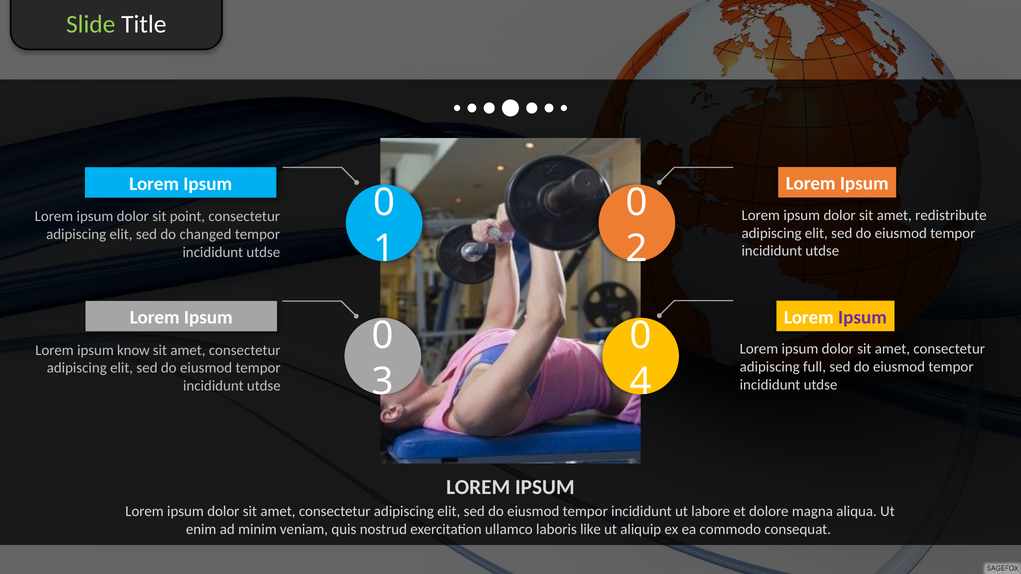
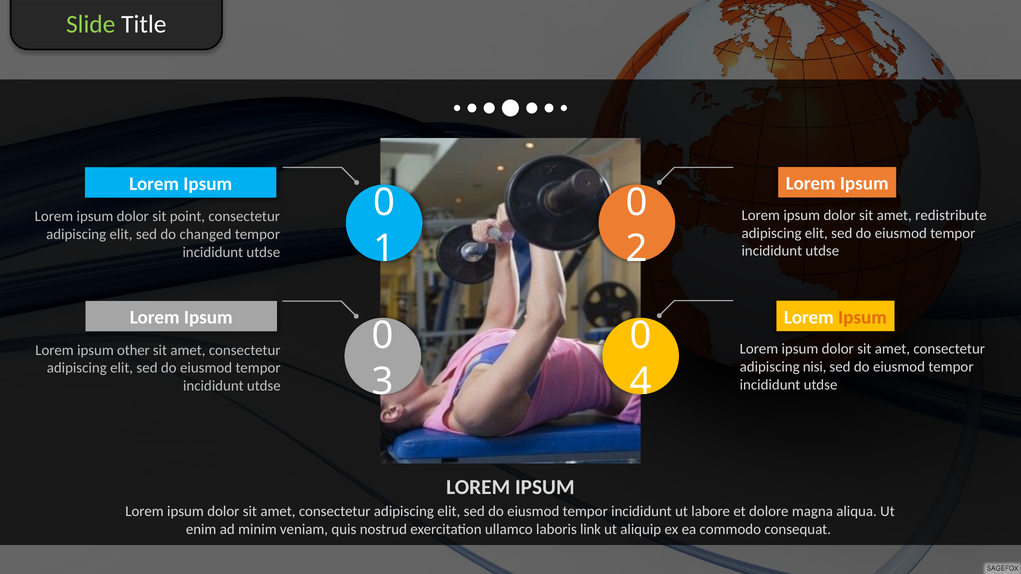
Ipsum at (862, 317) colour: purple -> orange
know: know -> other
full: full -> nisi
like: like -> link
